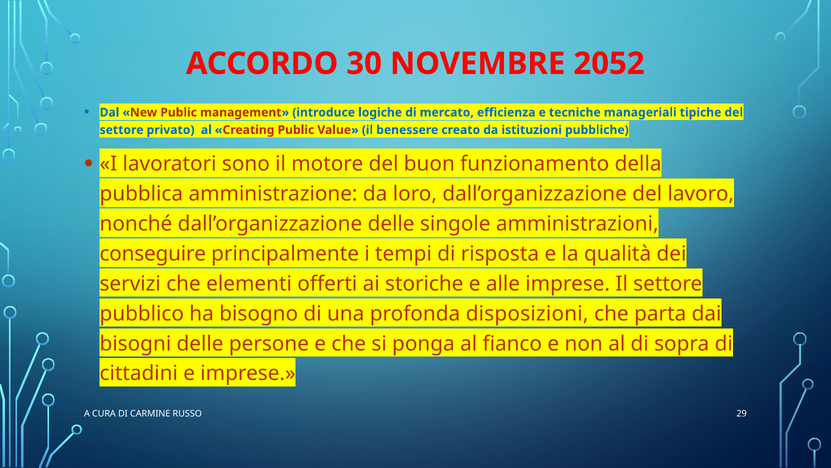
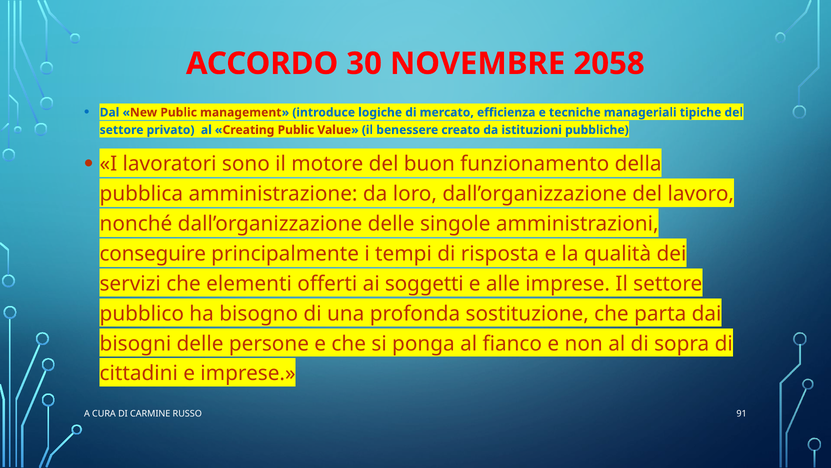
2052: 2052 -> 2058
storiche: storiche -> soggetti
disposizioni: disposizioni -> sostituzione
29: 29 -> 91
